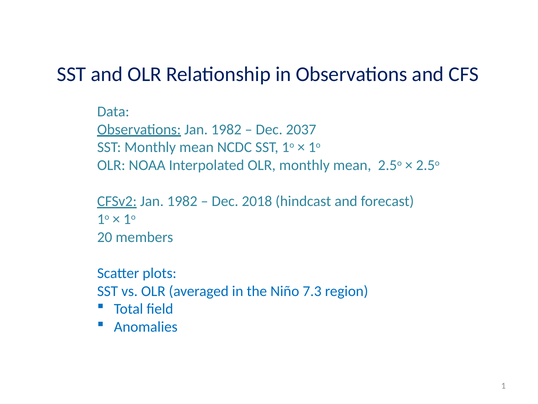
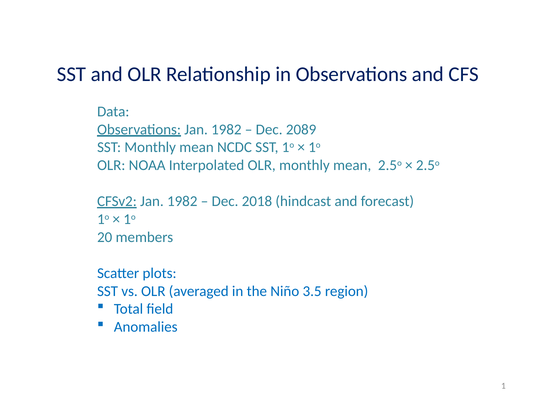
2037: 2037 -> 2089
7.3: 7.3 -> 3.5
